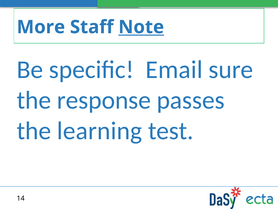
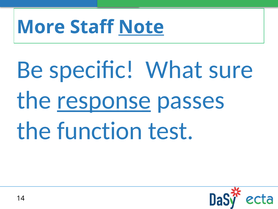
Email: Email -> What
response underline: none -> present
learning: learning -> function
